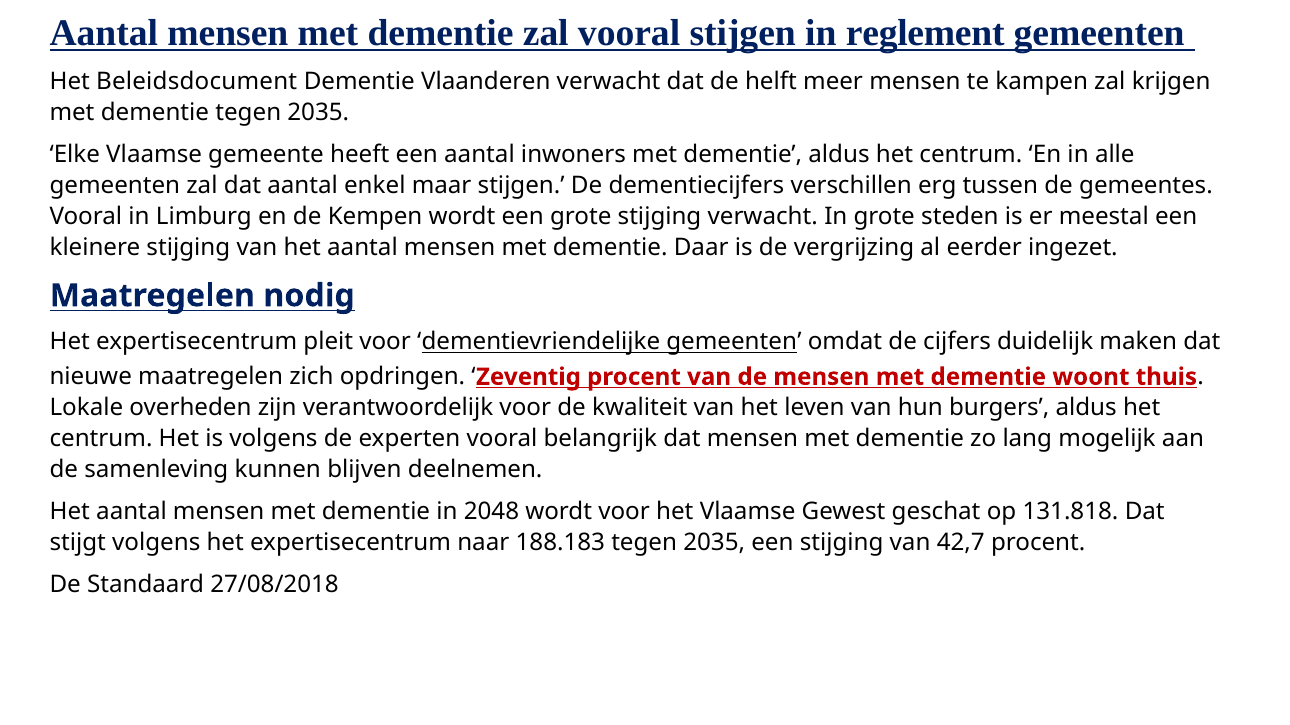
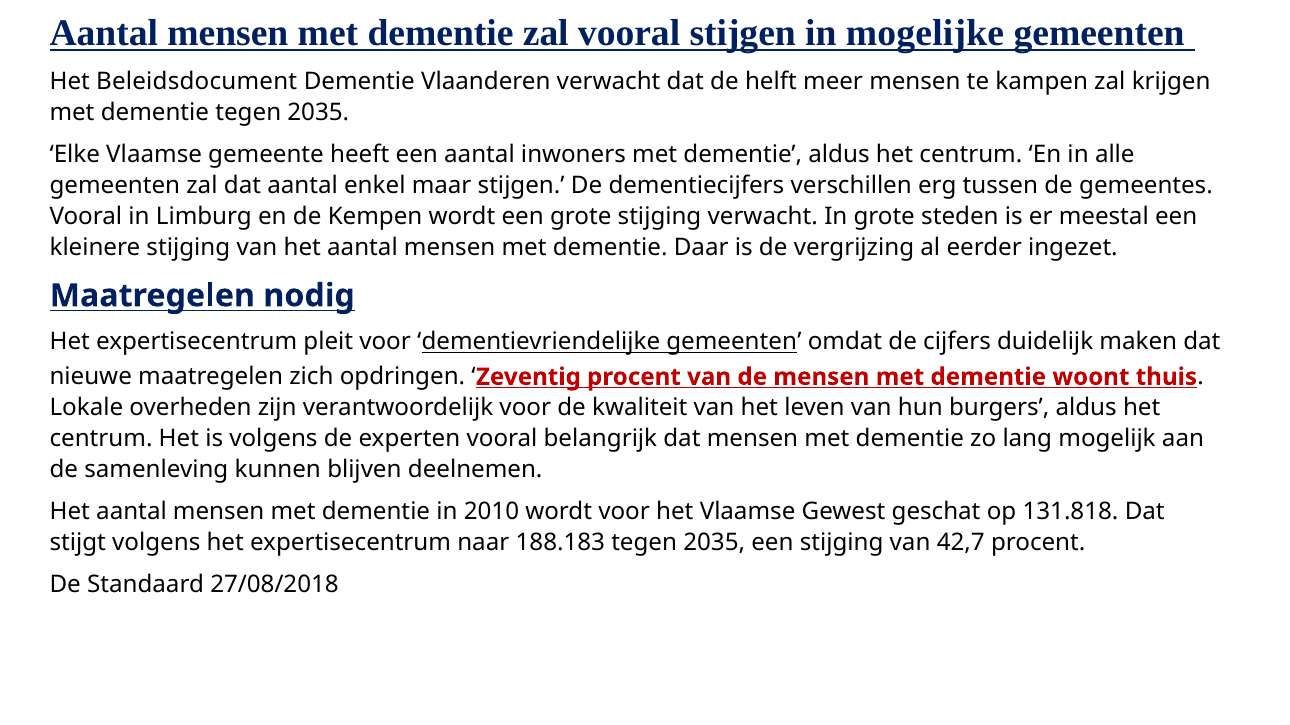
reglement: reglement -> mogelijke
2048: 2048 -> 2010
